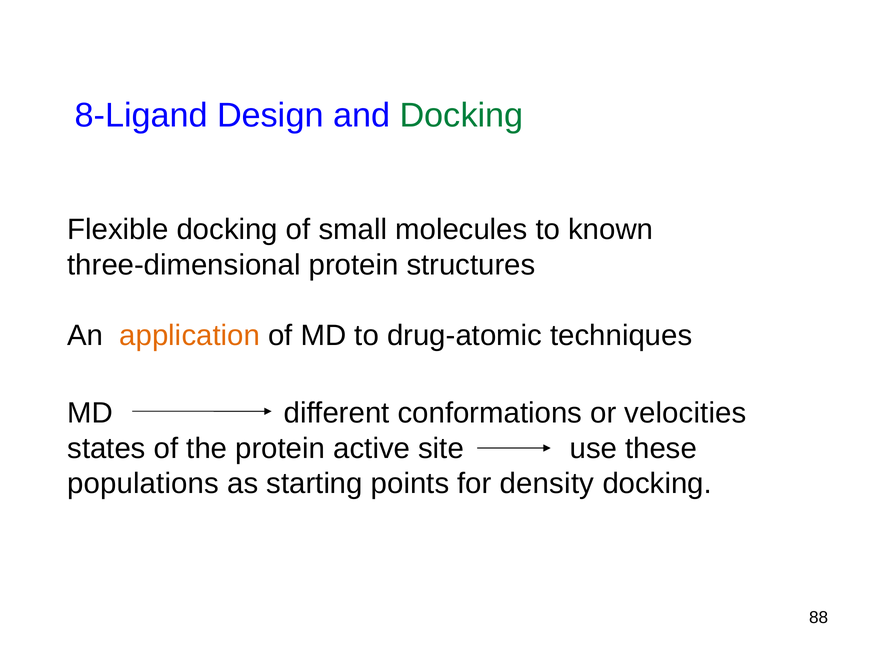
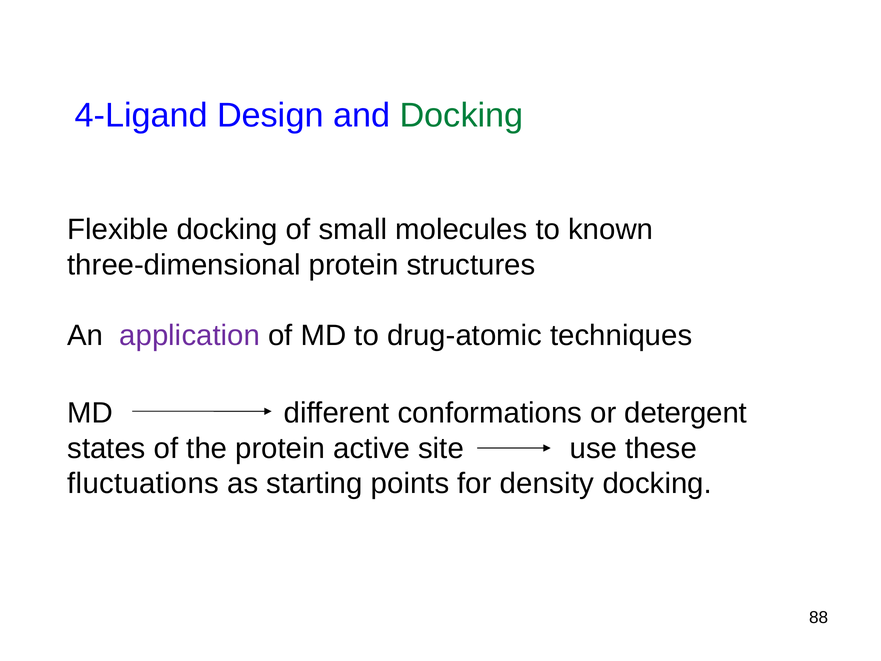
8-Ligand: 8-Ligand -> 4-Ligand
application colour: orange -> purple
velocities: velocities -> detergent
populations: populations -> fluctuations
